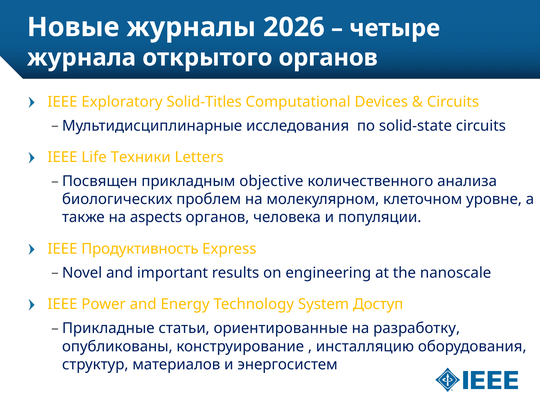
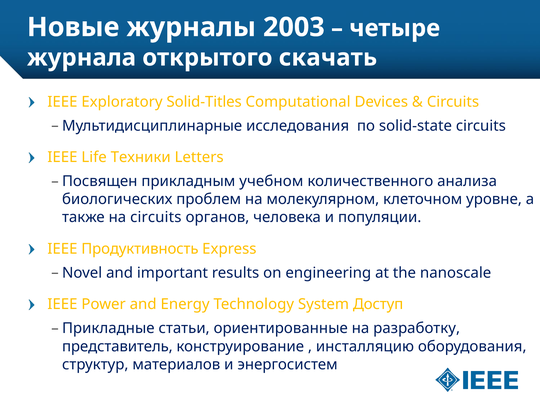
2026: 2026 -> 2003
открытого органов: органов -> скачать
objective: objective -> учебном
на aspects: aspects -> circuits
опубликованы: опубликованы -> представитель
